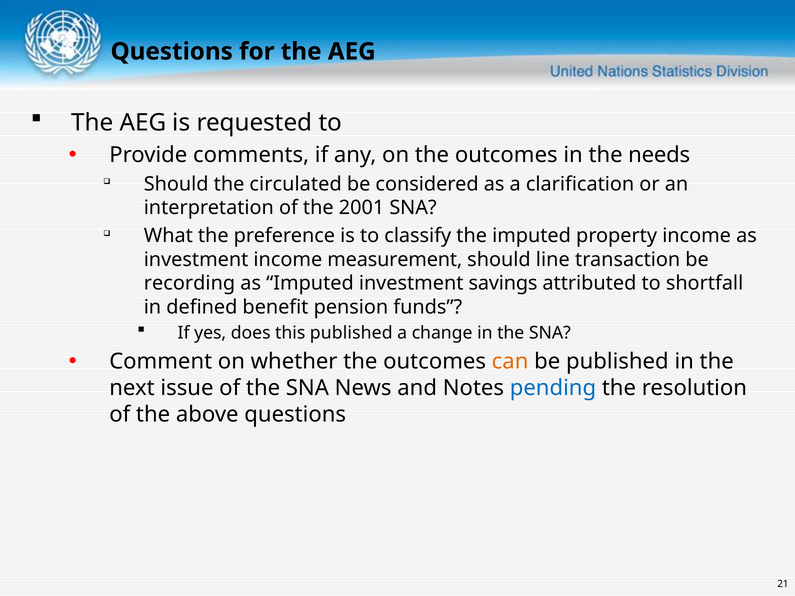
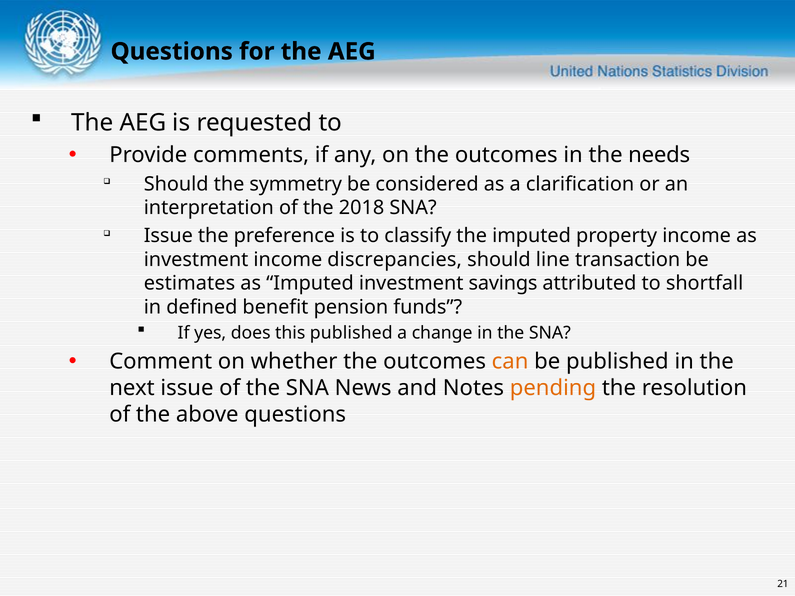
circulated: circulated -> symmetry
2001: 2001 -> 2018
What at (168, 236): What -> Issue
measurement: measurement -> discrepancies
recording: recording -> estimates
pending colour: blue -> orange
